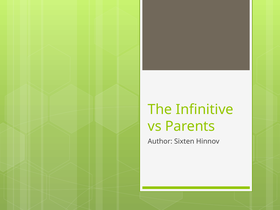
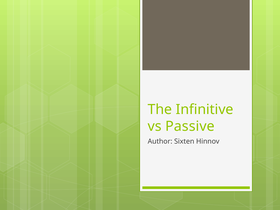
Parents: Parents -> Passive
